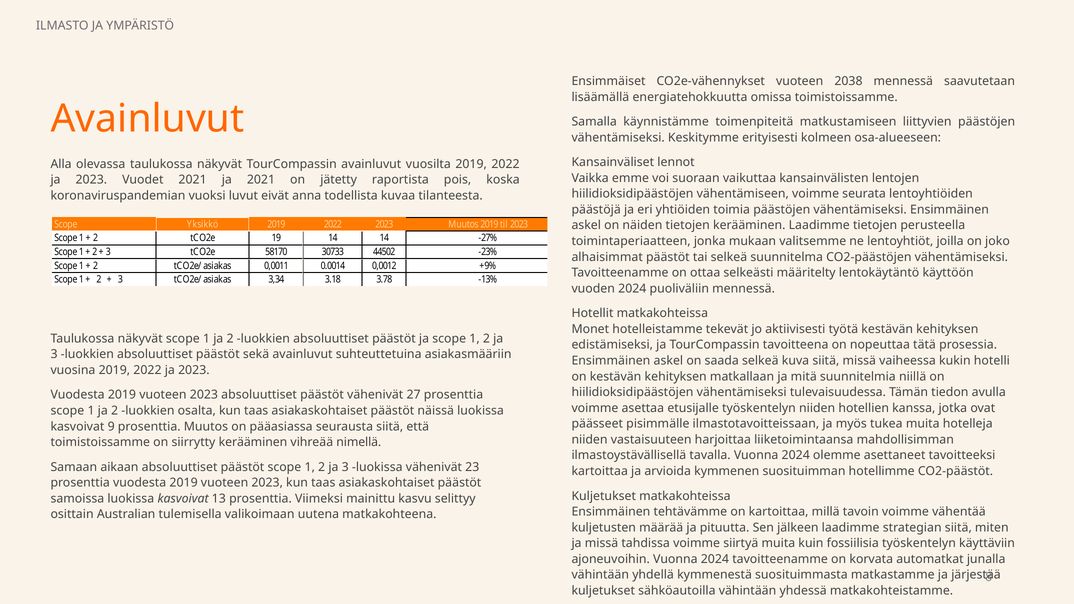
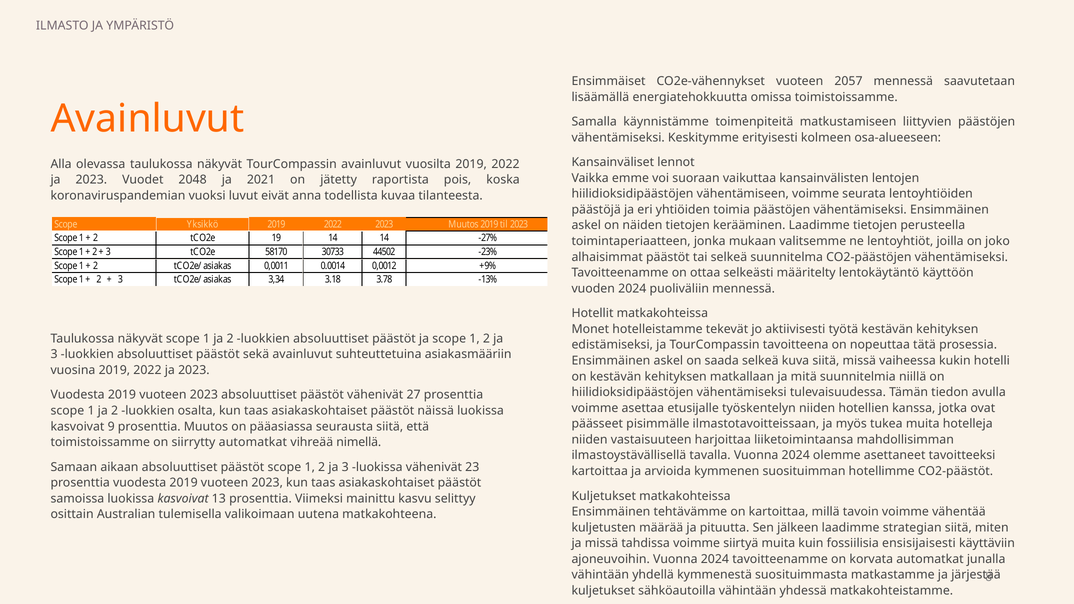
2038: 2038 -> 2057
Vuodet 2021: 2021 -> 2048
siirrytty kerääminen: kerääminen -> automatkat
fossiilisia työskentelyn: työskentelyn -> ensisijaisesti
